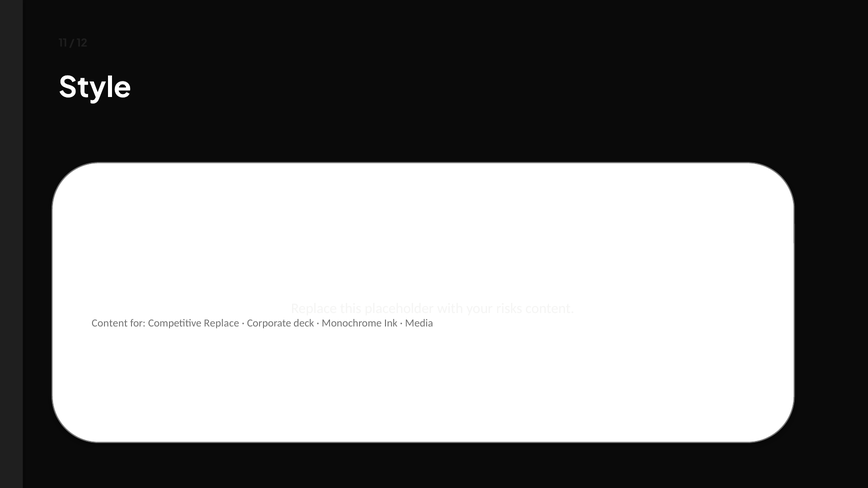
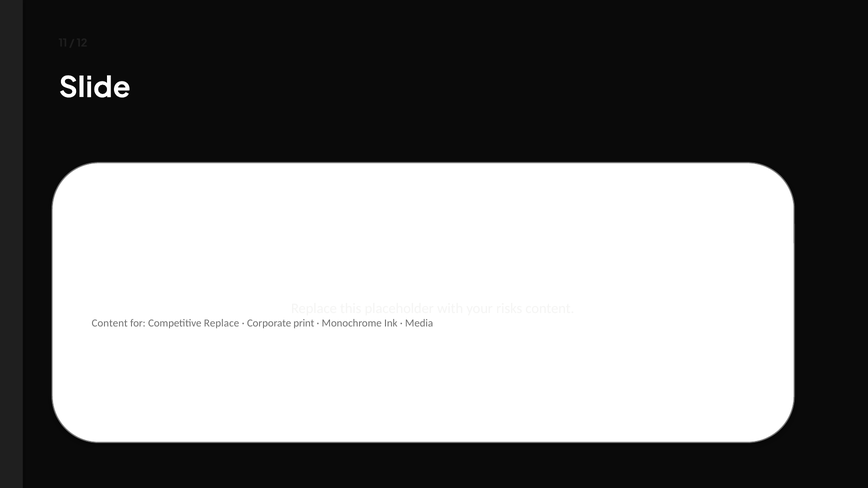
Style: Style -> Slide
deck: deck -> print
